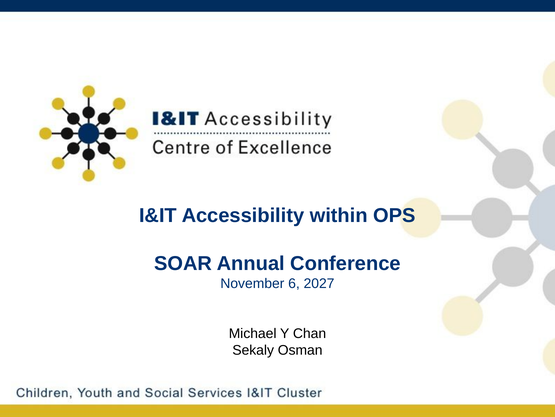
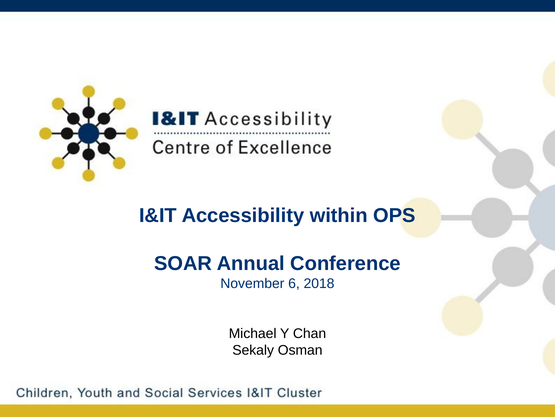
2027: 2027 -> 2018
